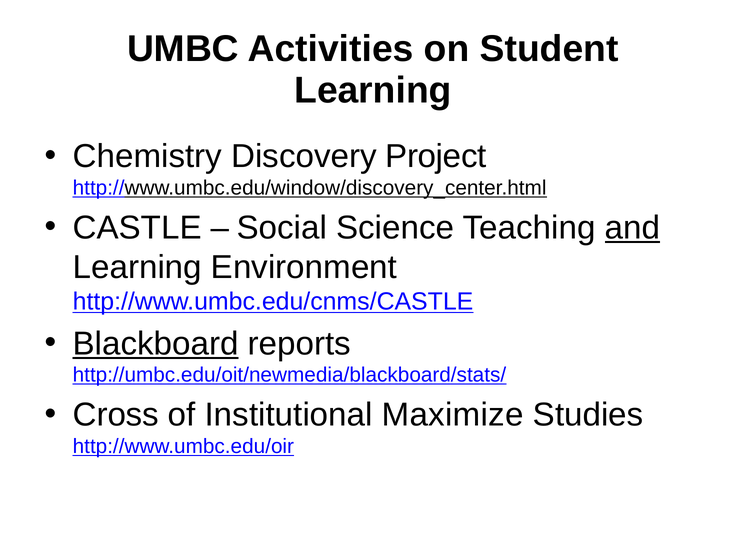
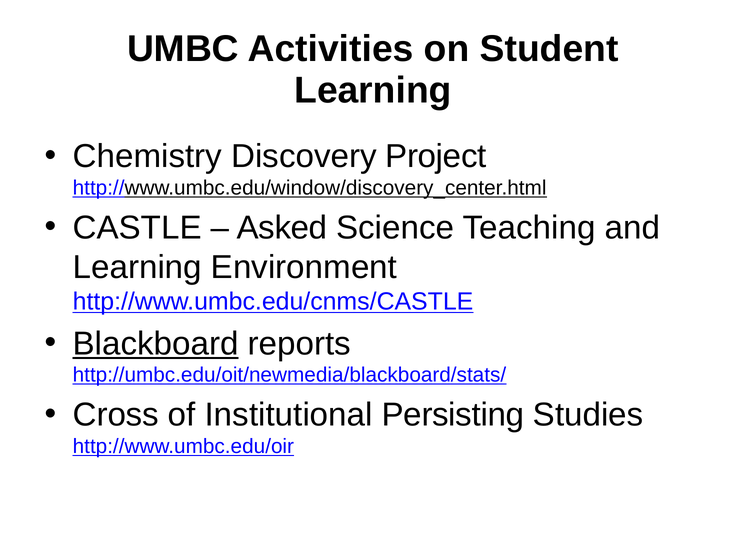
Social: Social -> Asked
and underline: present -> none
Maximize: Maximize -> Persisting
